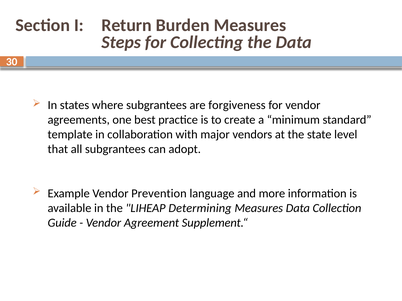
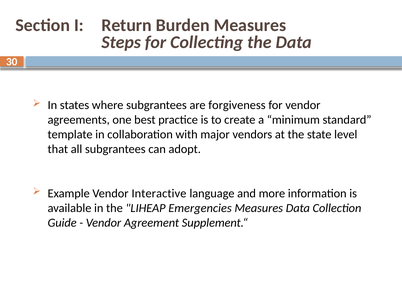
Prevention: Prevention -> Interactive
Determining: Determining -> Emergencies
